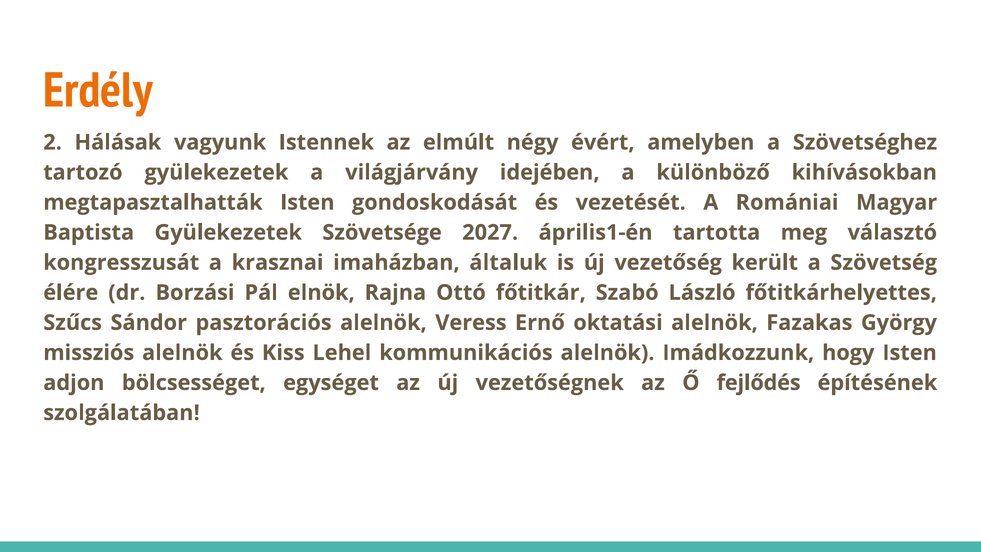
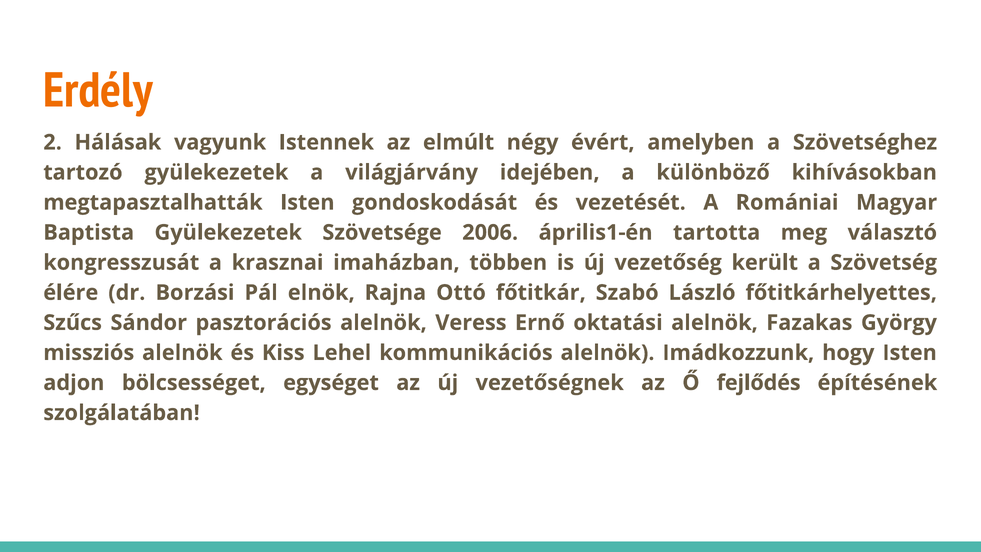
2027: 2027 -> 2006
általuk: általuk -> többen
